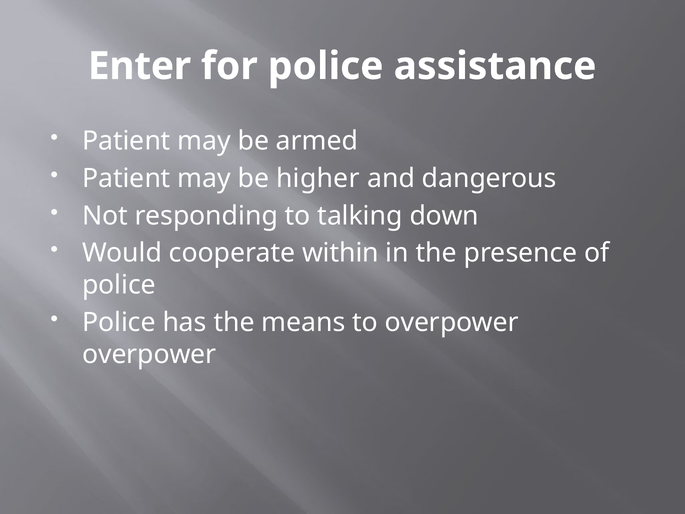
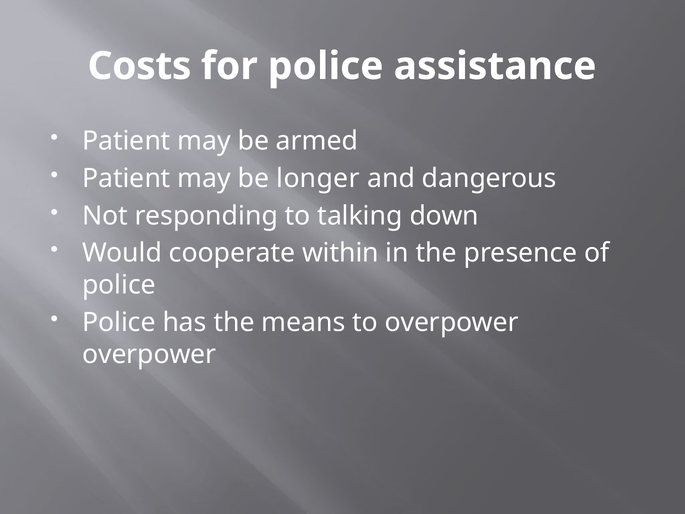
Enter: Enter -> Costs
higher: higher -> longer
